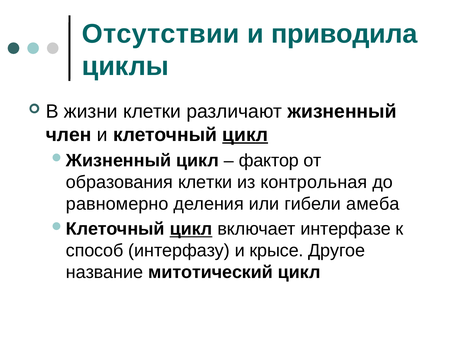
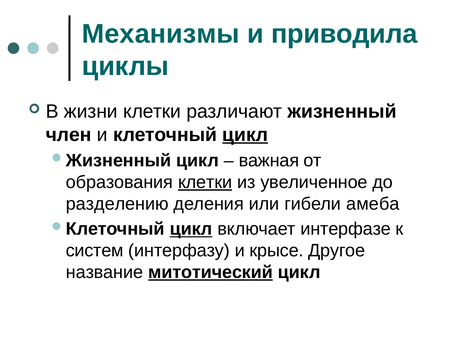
Отсутствии: Отсутствии -> Механизмы
фактор: фактор -> важная
клетки at (205, 182) underline: none -> present
контрольная: контрольная -> увеличенное
равномерно: равномерно -> разделению
способ: способ -> систем
митотический underline: none -> present
